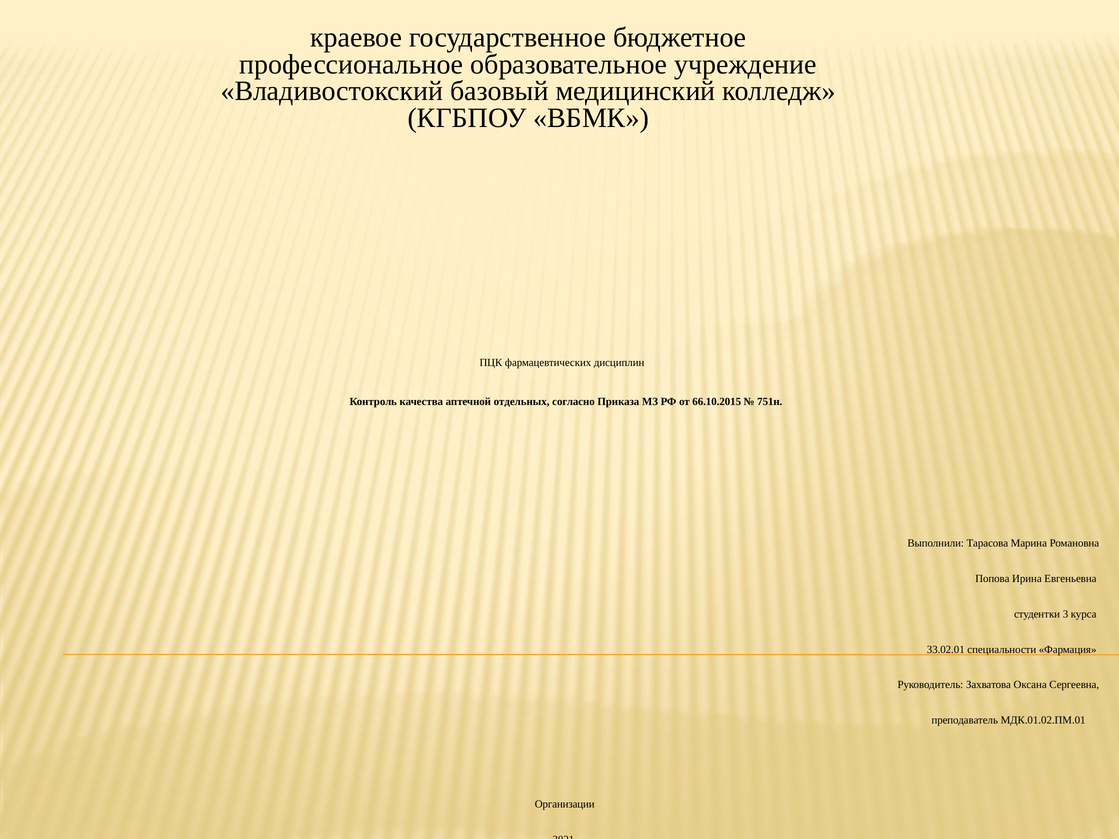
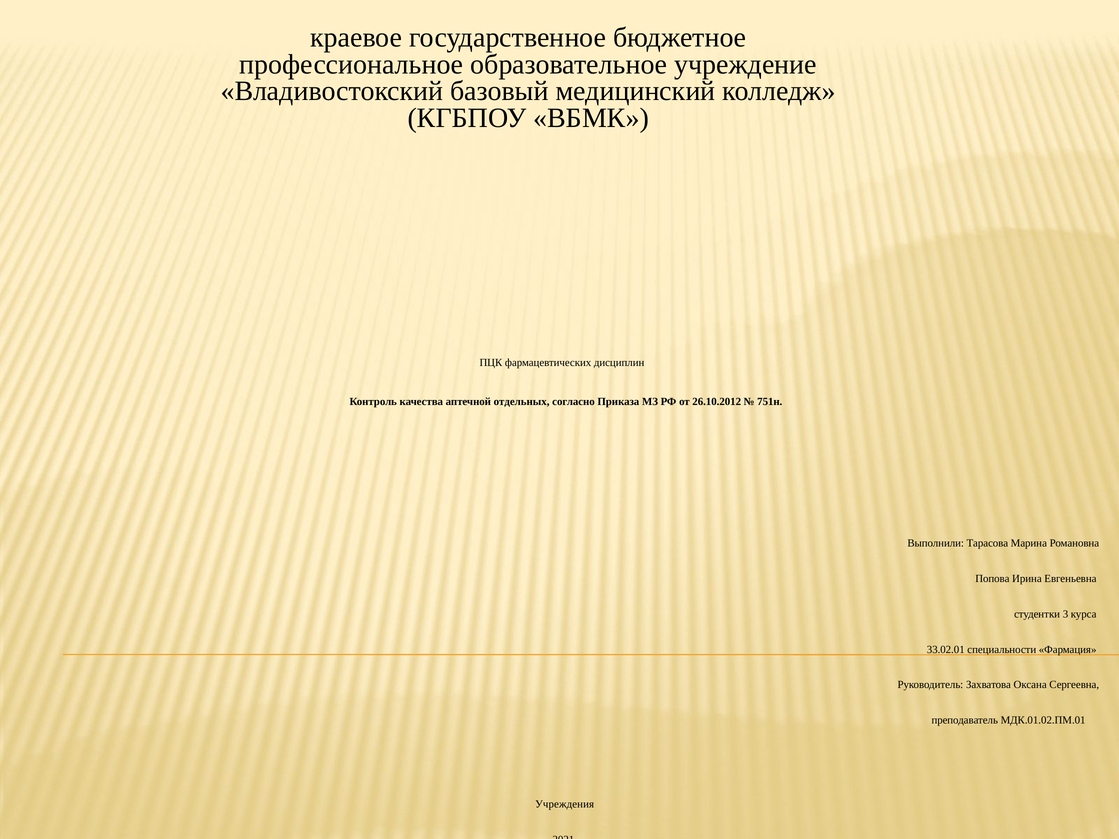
66.10.2015: 66.10.2015 -> 26.10.2012
Организации: Организации -> Учреждения
